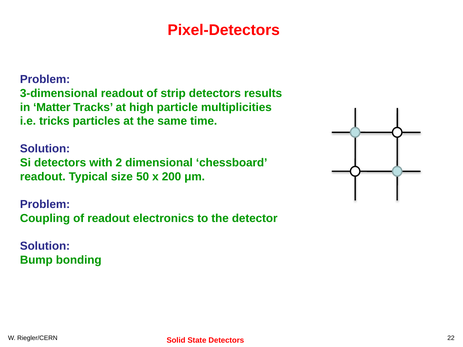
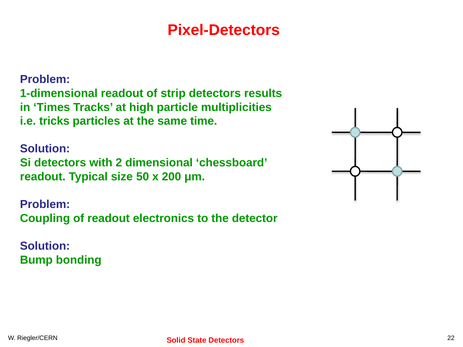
3-dimensional: 3-dimensional -> 1-dimensional
Matter: Matter -> Times
